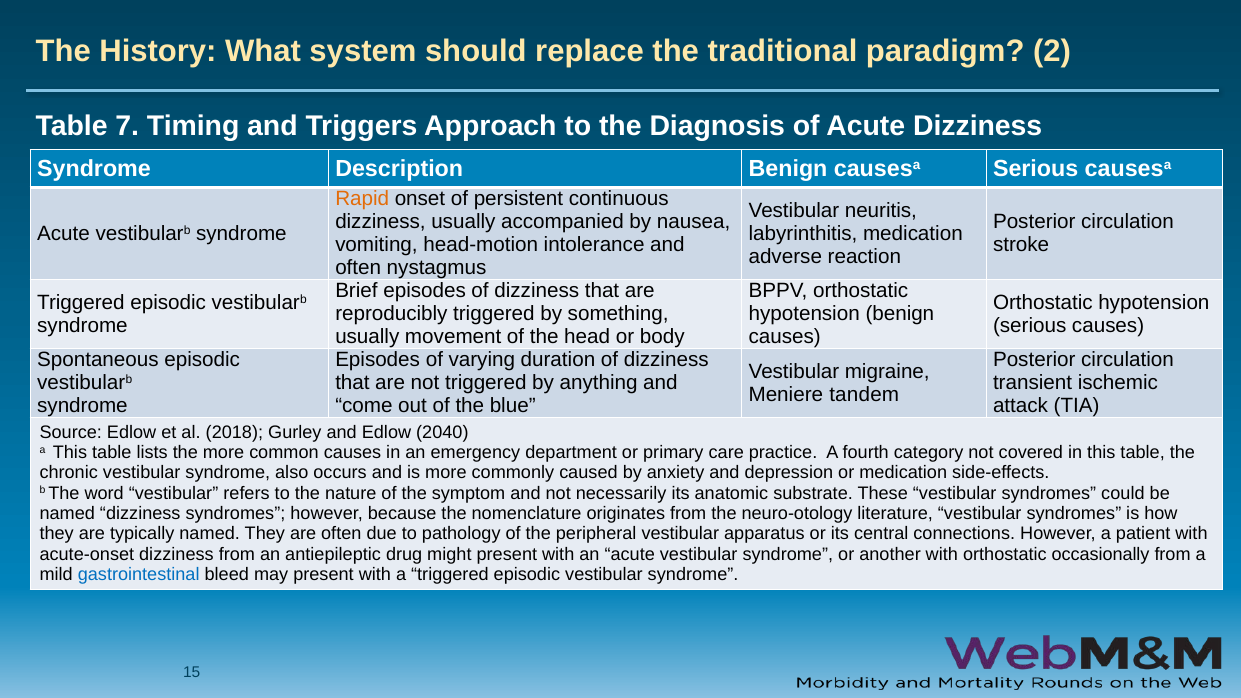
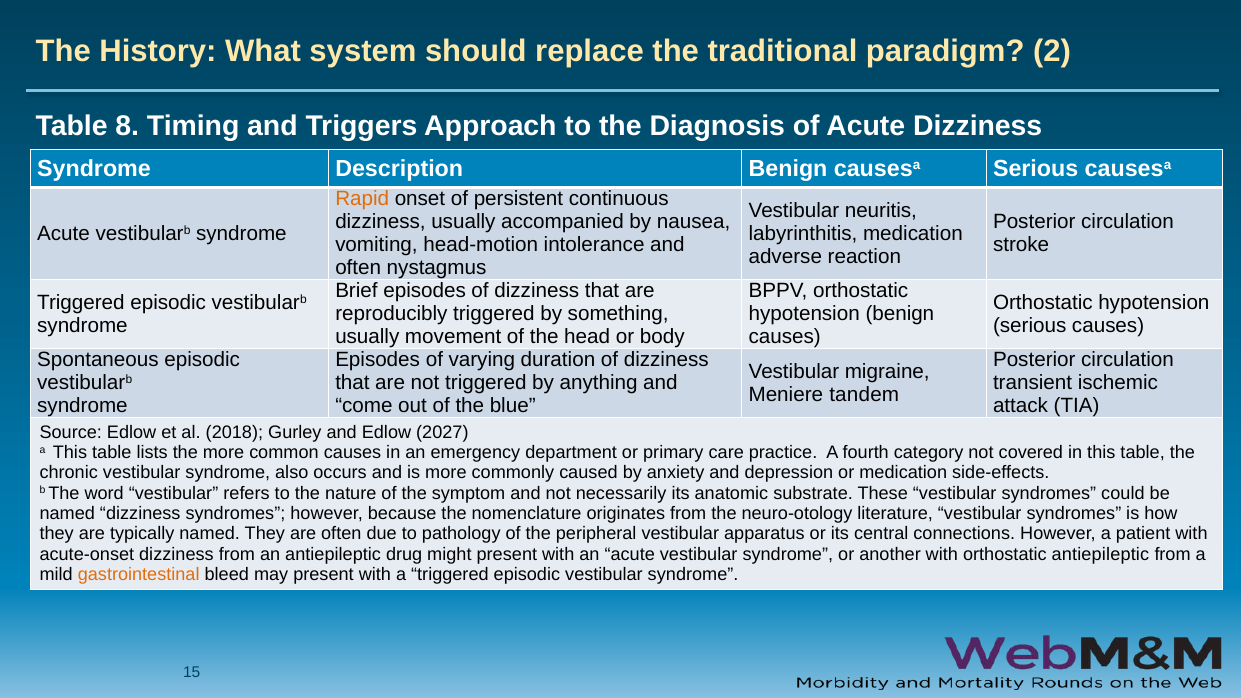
7: 7 -> 8
2040: 2040 -> 2027
orthostatic occasionally: occasionally -> antiepileptic
gastrointestinal colour: blue -> orange
